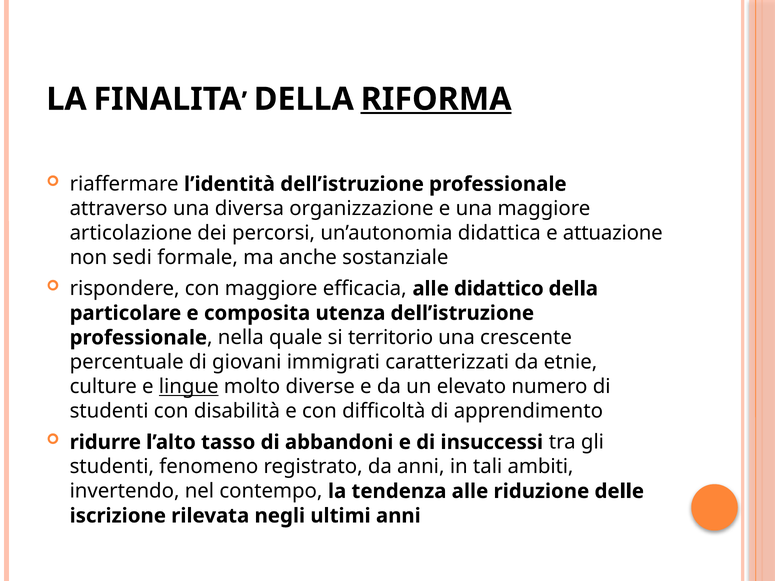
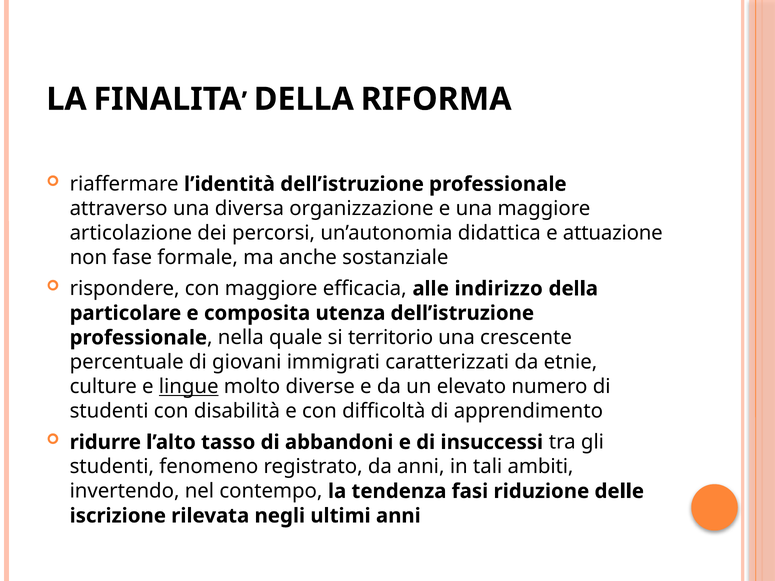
RIFORMA underline: present -> none
sedi: sedi -> fase
didattico: didattico -> indirizzo
tendenza alle: alle -> fasi
